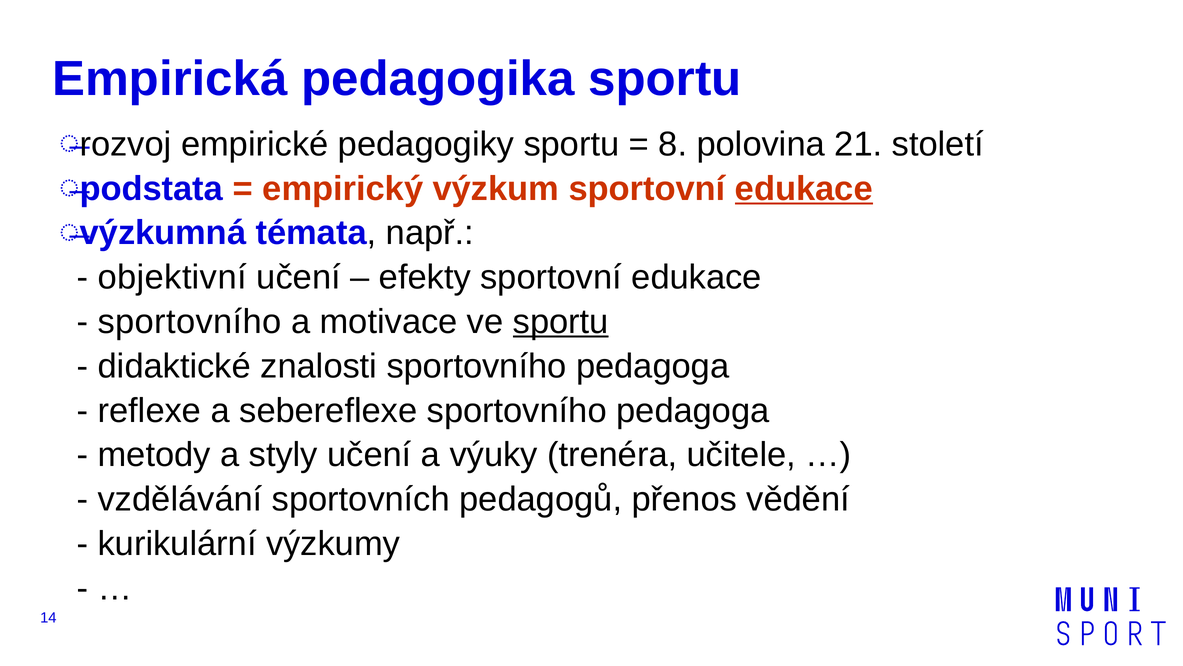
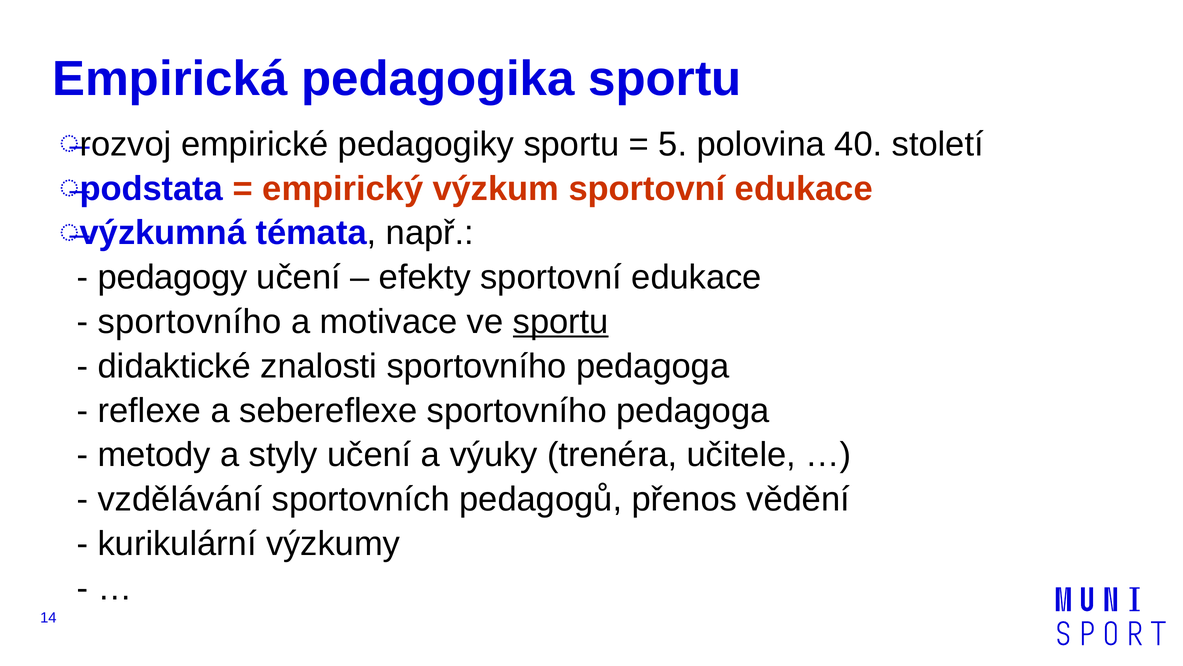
8: 8 -> 5
21: 21 -> 40
edukace at (804, 188) underline: present -> none
objektivní: objektivní -> pedagogy
